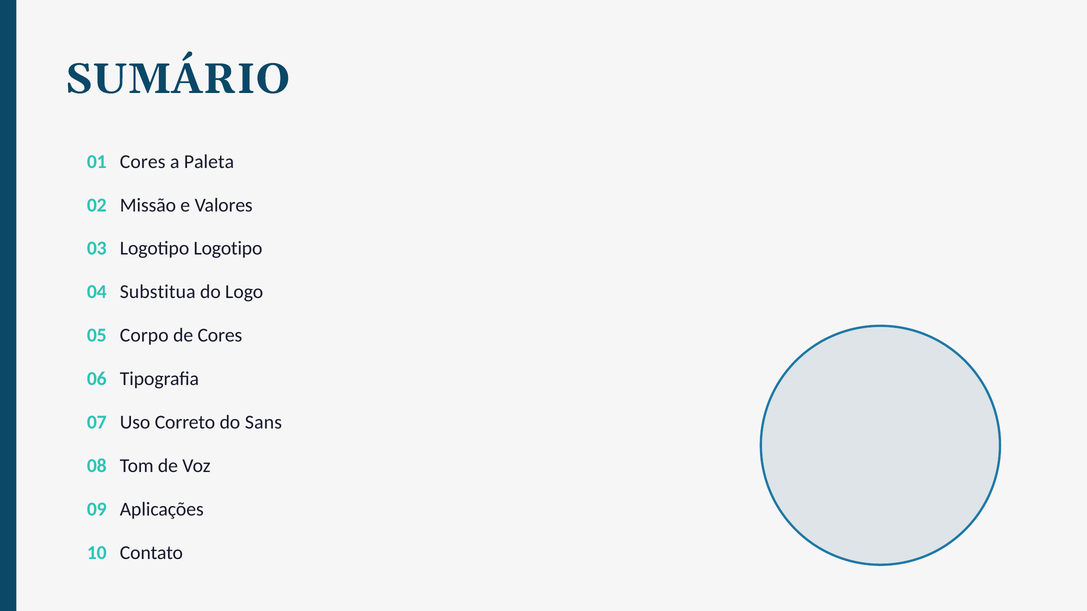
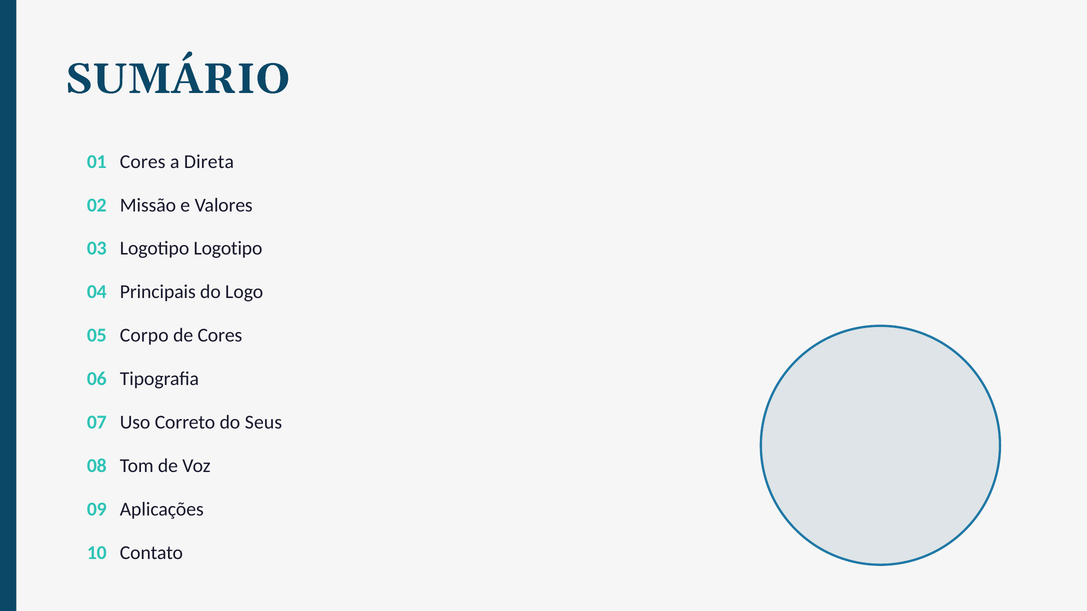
Paleta: Paleta -> Direta
Substitua: Substitua -> Principais
Sans: Sans -> Seus
